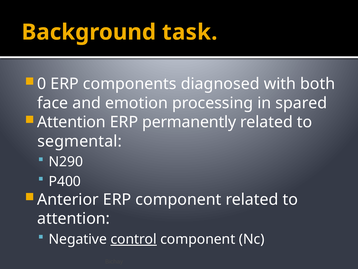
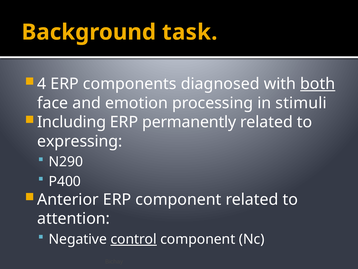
0: 0 -> 4
both underline: none -> present
spared: spared -> stimuli
Attention at (72, 122): Attention -> Including
segmental: segmental -> expressing
